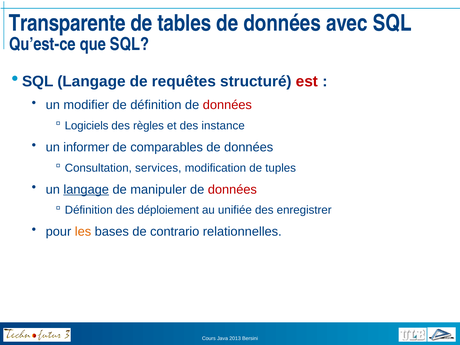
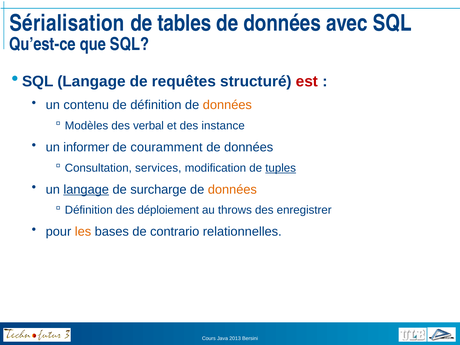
Transparente: Transparente -> Sérialisation
modifier: modifier -> contenu
données at (227, 105) colour: red -> orange
Logiciels: Logiciels -> Modèles
règles: règles -> verbal
comparables: comparables -> couramment
tuples underline: none -> present
manipuler: manipuler -> surcharge
données at (232, 190) colour: red -> orange
unifiée: unifiée -> throws
